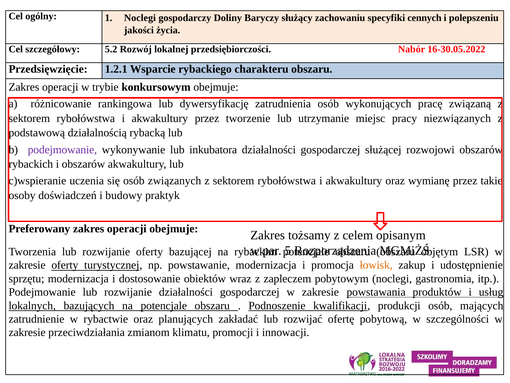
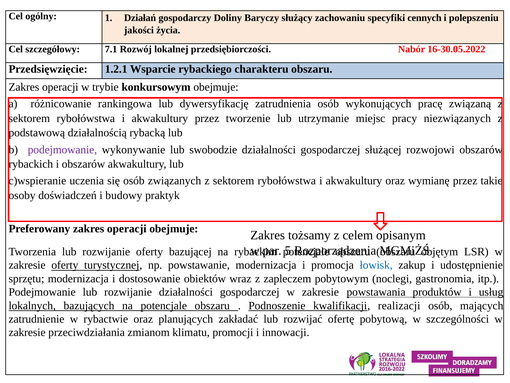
1 Noclegi: Noclegi -> Działań
5.2: 5.2 -> 7.1
inkubatora: inkubatora -> swobodzie
łowisk colour: orange -> blue
produkcji: produkcji -> realizacji
